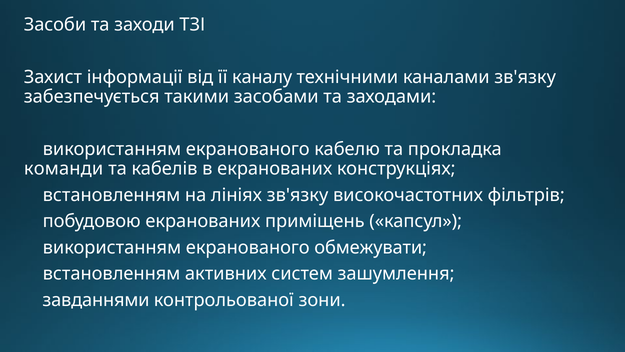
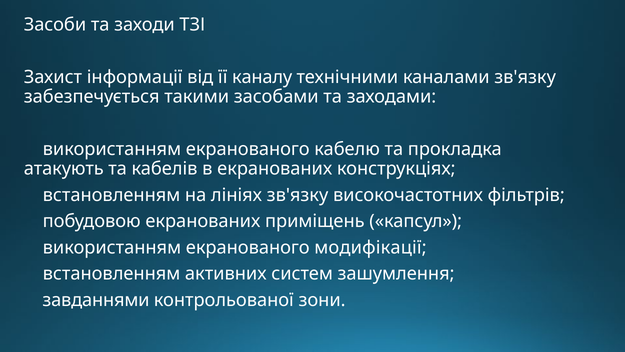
команди: команди -> атакують
обмежувати: обмежувати -> модифікації
